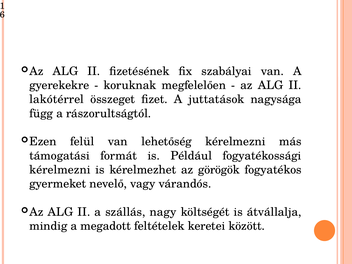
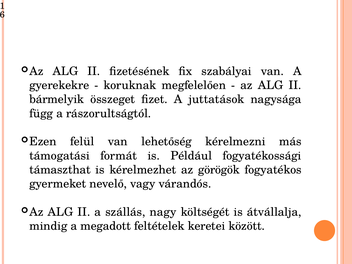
lakótérrel: lakótérrel -> bármelyik
kérelmezni at (60, 170): kérelmezni -> támaszthat
